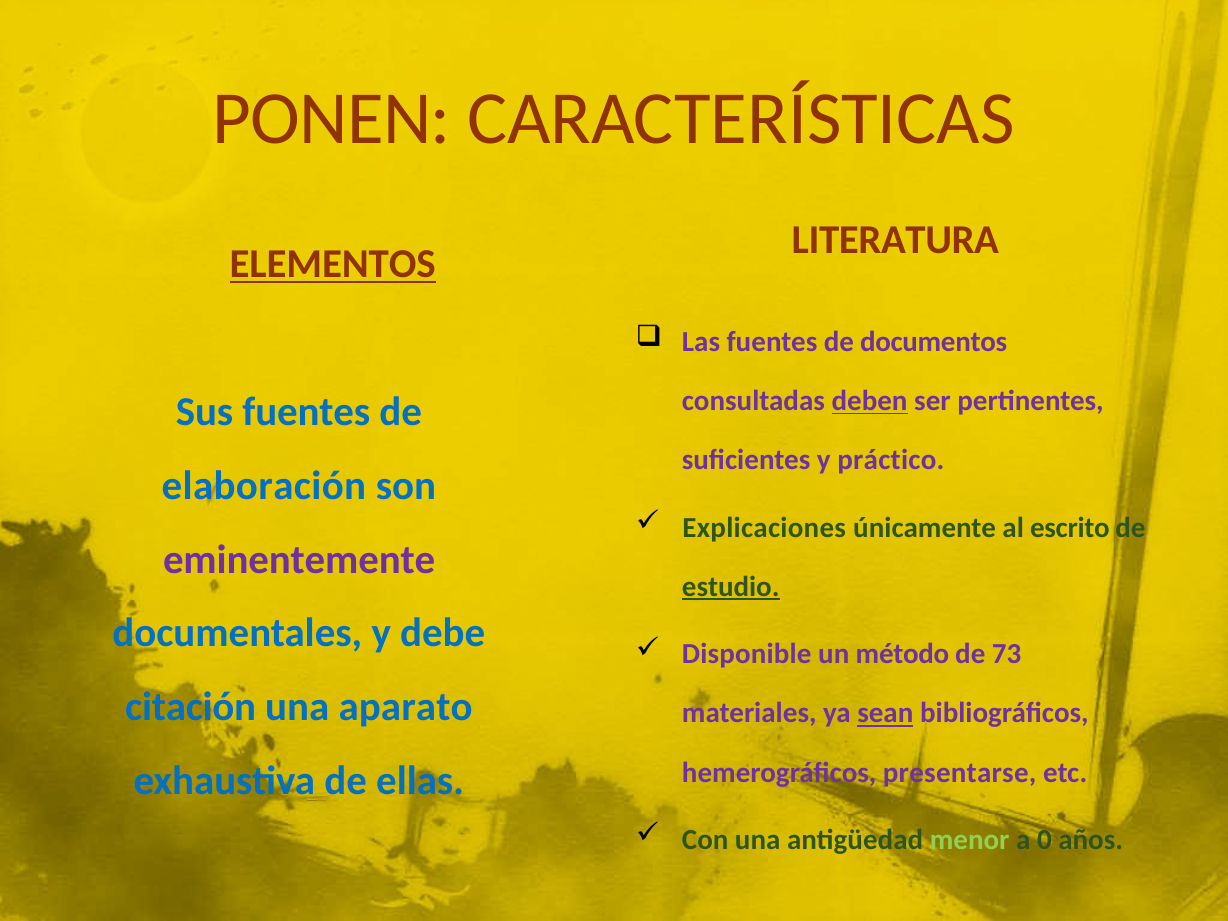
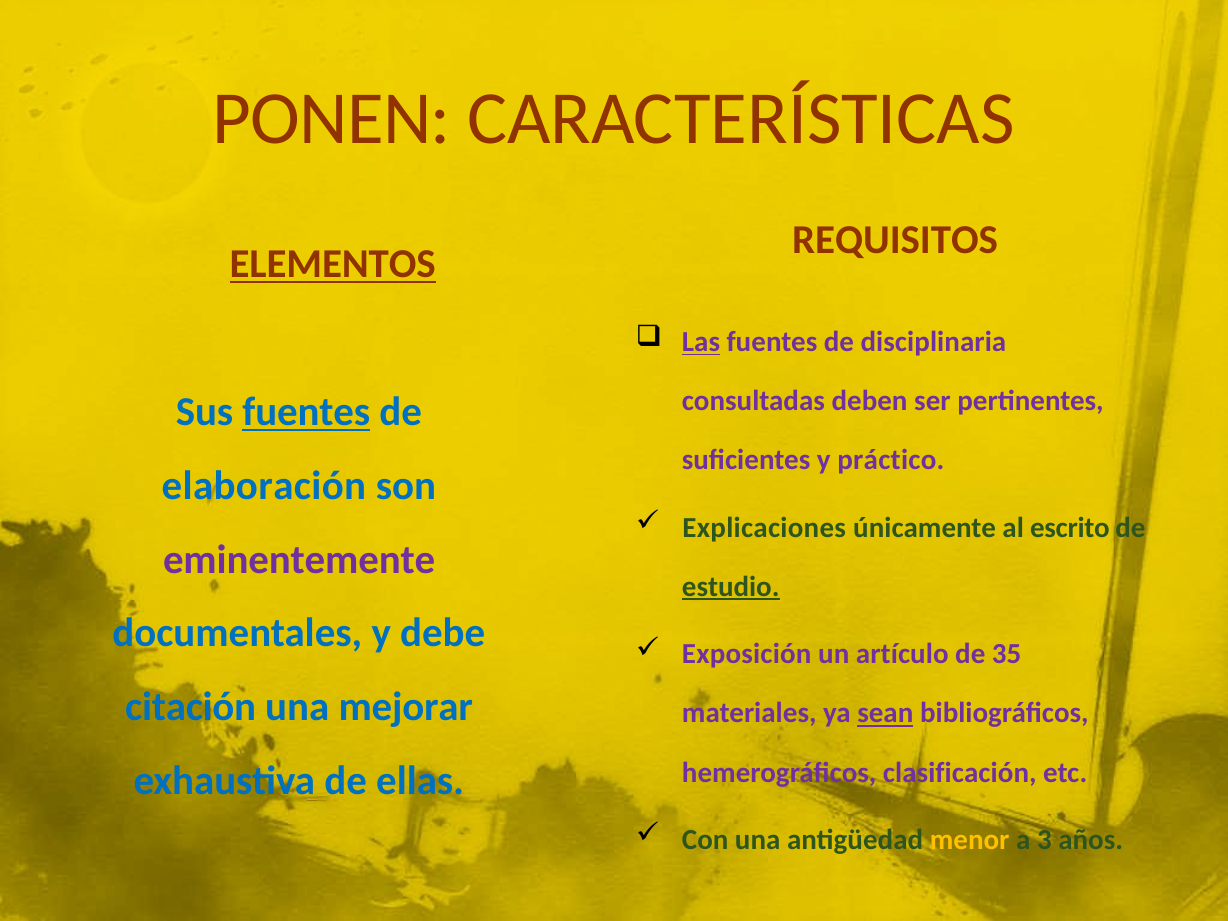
LITERATURA: LITERATURA -> REQUISITOS
Las underline: none -> present
documentos: documentos -> disciplinaria
deben underline: present -> none
fuentes at (306, 412) underline: none -> present
Disponible: Disponible -> Exposición
método: método -> artículo
73: 73 -> 35
aparato: aparato -> mejorar
presentarse: presentarse -> clasificación
menor colour: light green -> yellow
0: 0 -> 3
